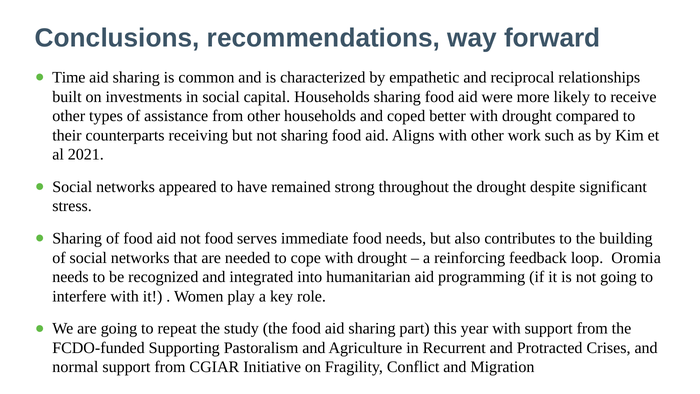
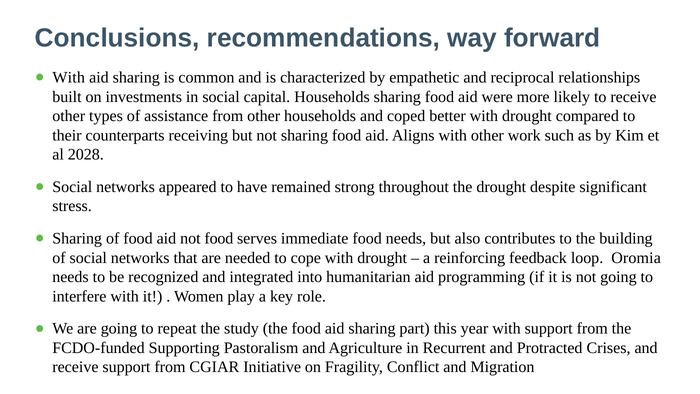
Time at (69, 77): Time -> With
2021: 2021 -> 2028
normal at (75, 367): normal -> receive
